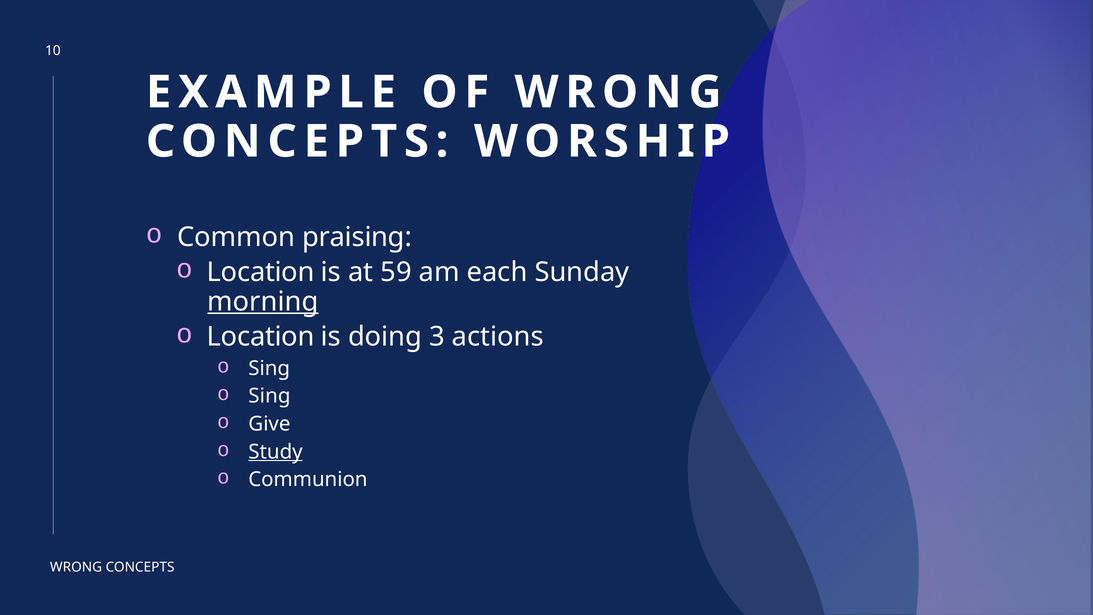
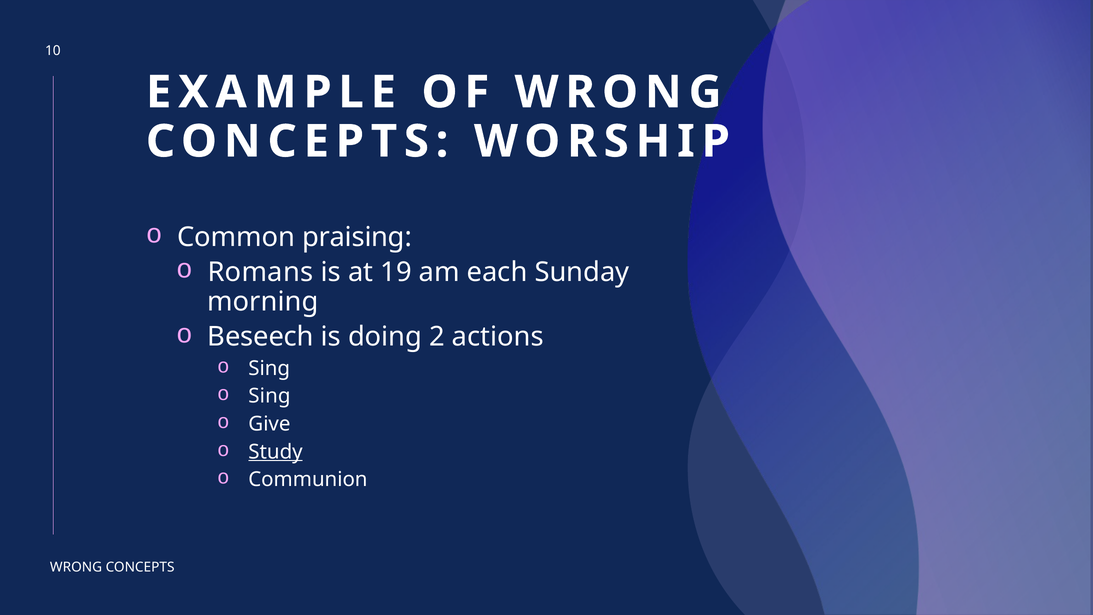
Location at (261, 272): Location -> Romans
59: 59 -> 19
morning underline: present -> none
Location at (261, 337): Location -> Beseech
3: 3 -> 2
